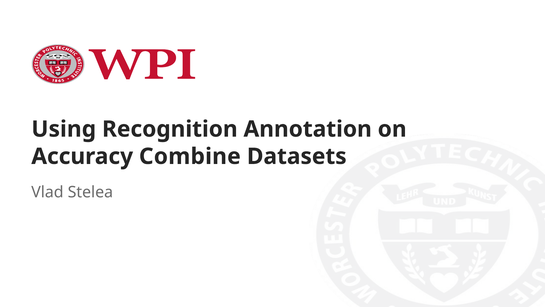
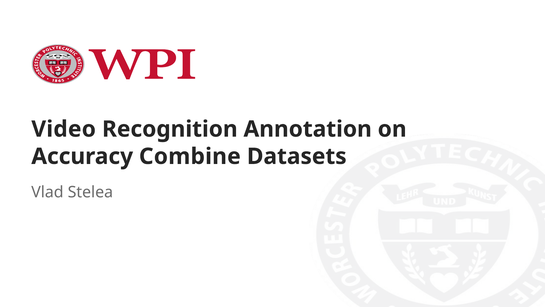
Using: Using -> Video
